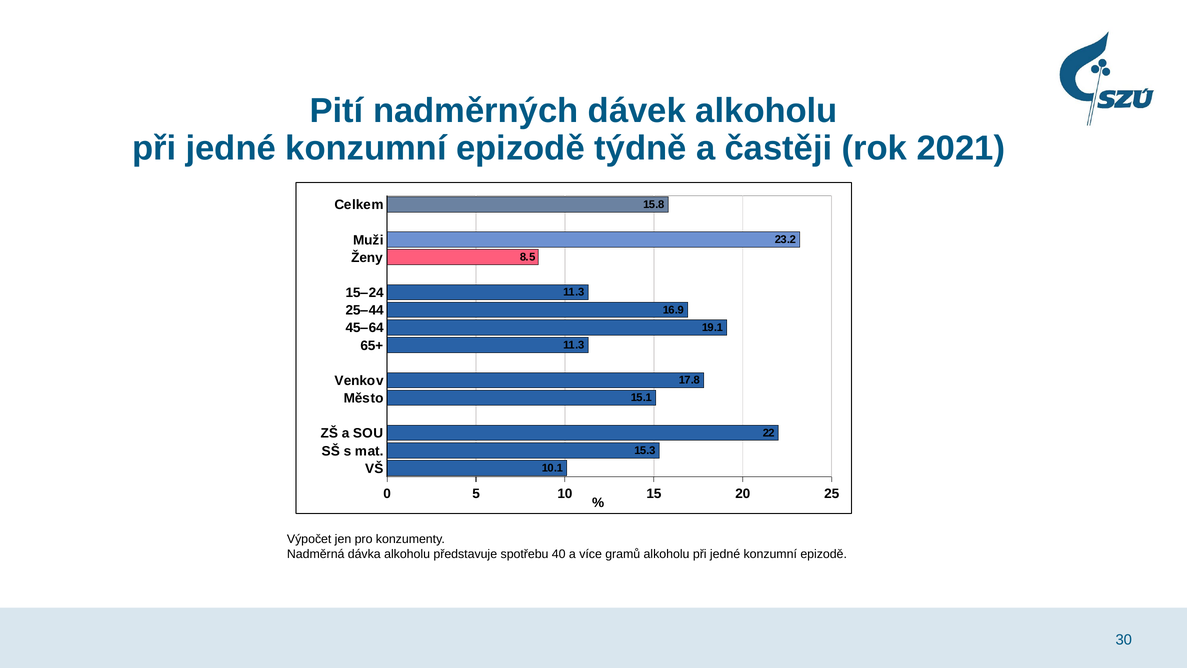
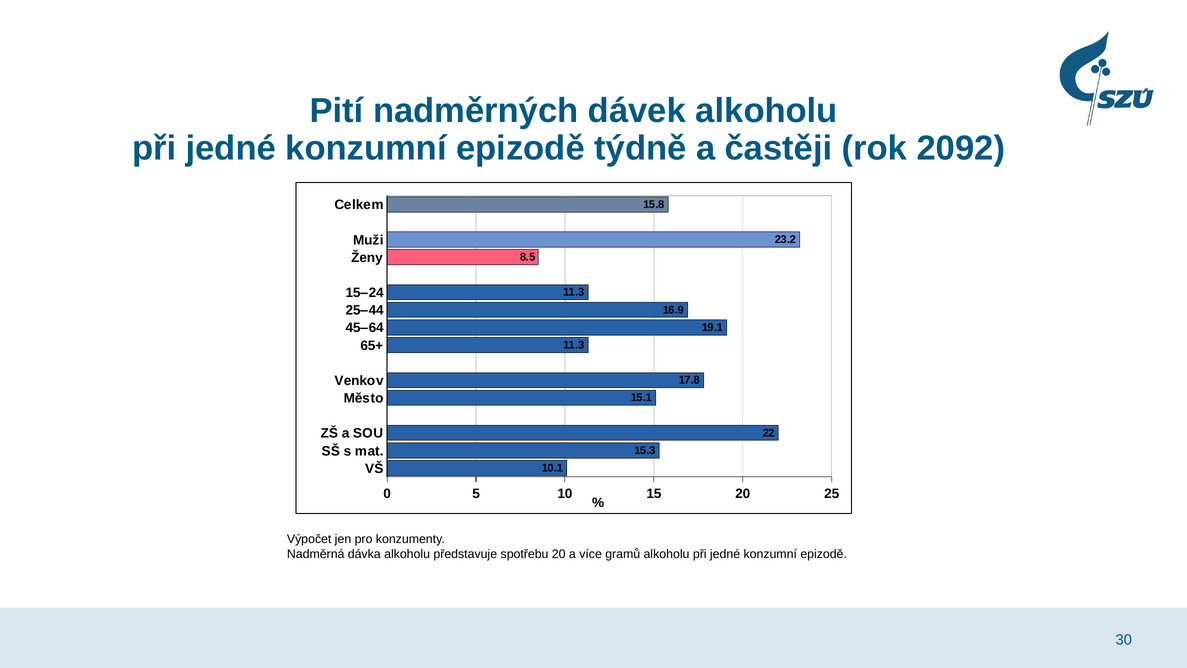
2021: 2021 -> 2092
spotřebu 40: 40 -> 20
